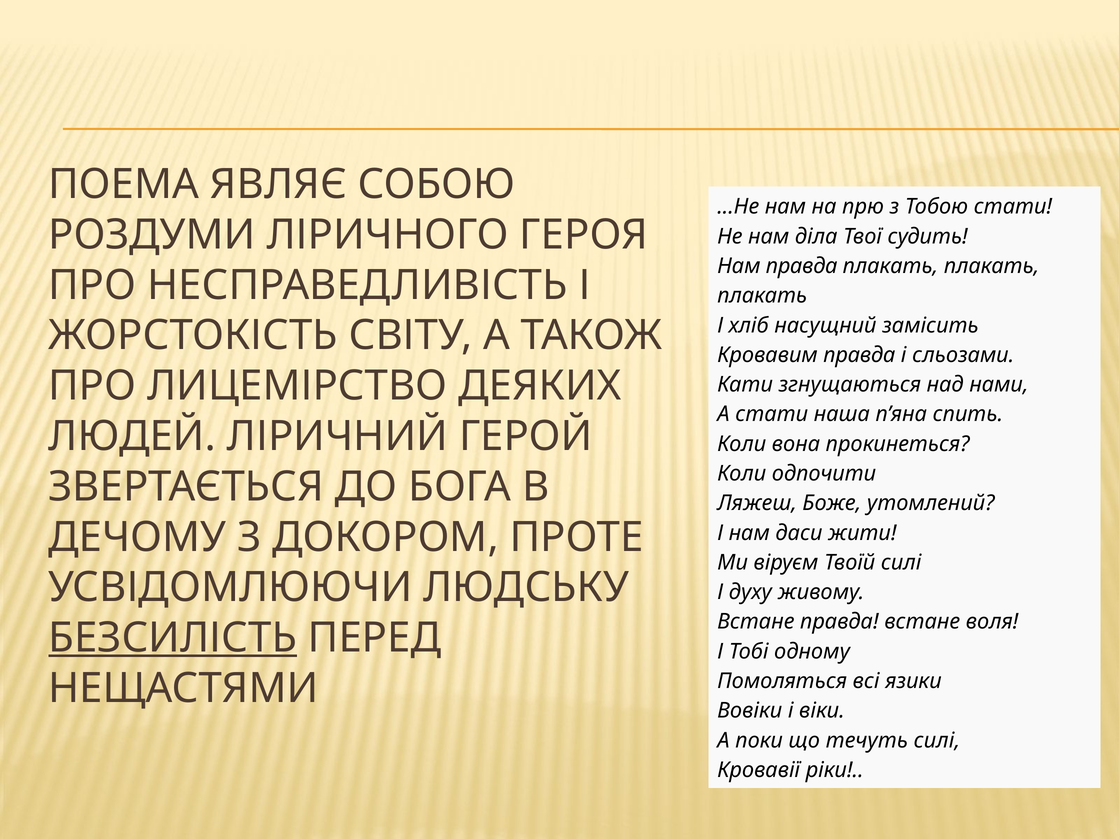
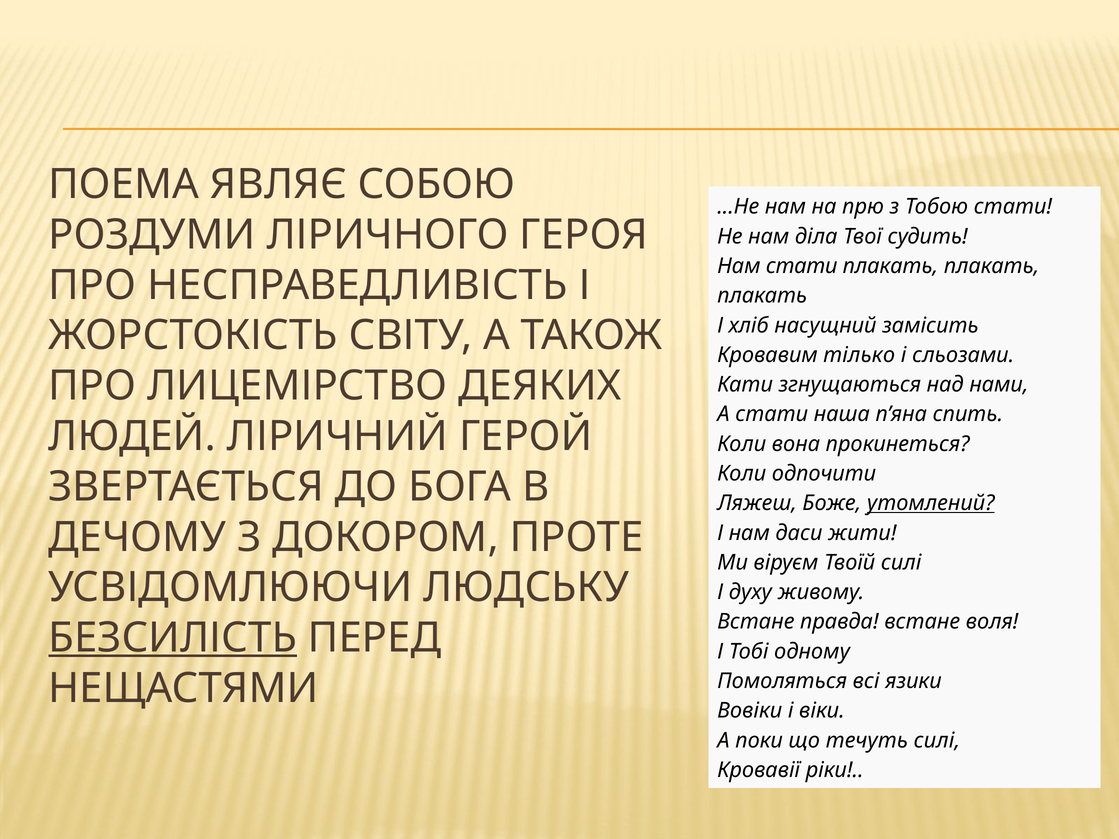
Нам правда: правда -> стати
Кровавим правда: правда -> тілько
утомлений underline: none -> present
